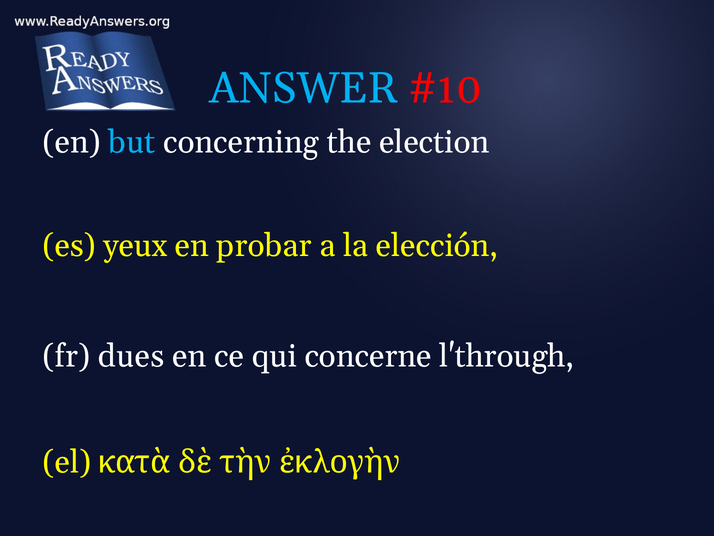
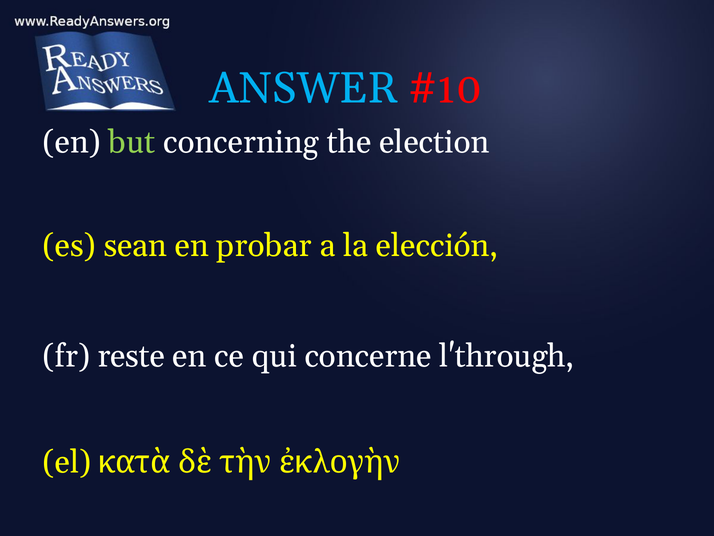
but colour: light blue -> light green
yeux: yeux -> sean
dues: dues -> reste
